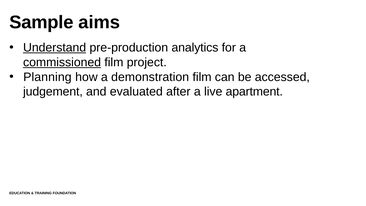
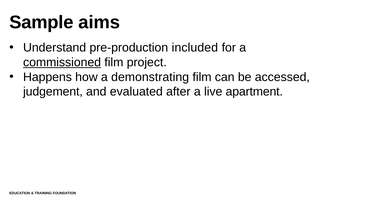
Understand underline: present -> none
analytics: analytics -> included
Planning: Planning -> Happens
demonstration: demonstration -> demonstrating
